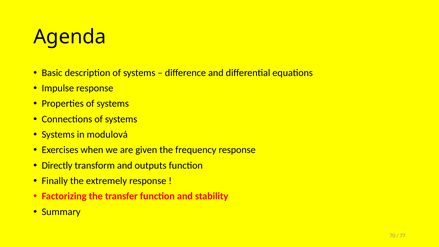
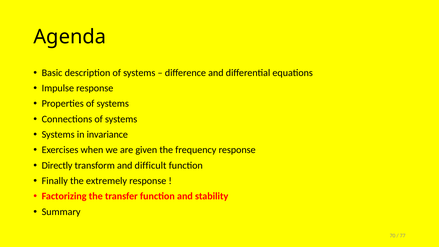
modulová: modulová -> invariance
outputs: outputs -> difficult
